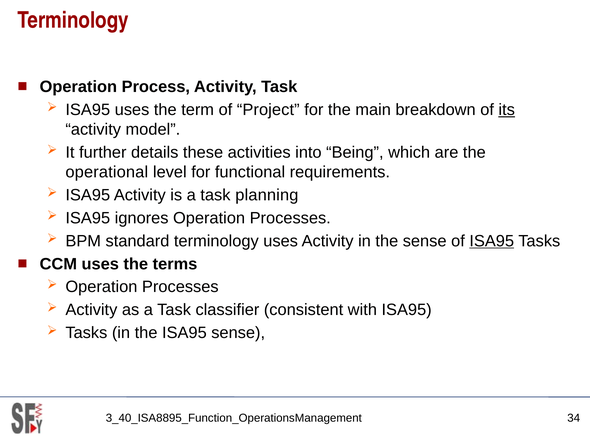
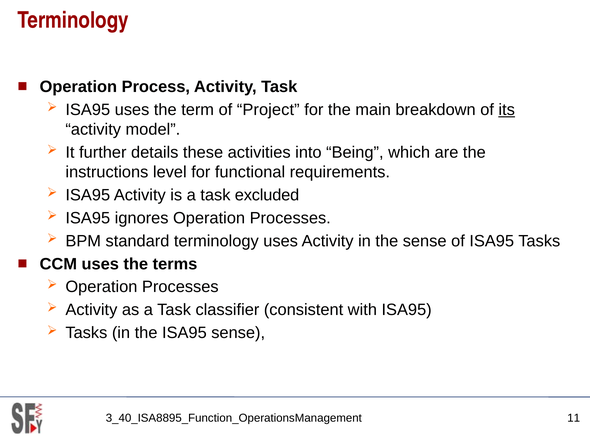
operational: operational -> instructions
planning: planning -> excluded
ISA95 at (492, 241) underline: present -> none
34: 34 -> 11
